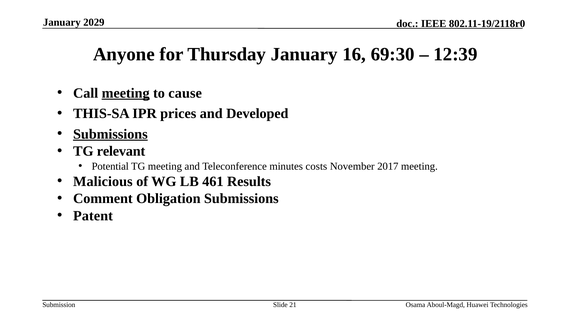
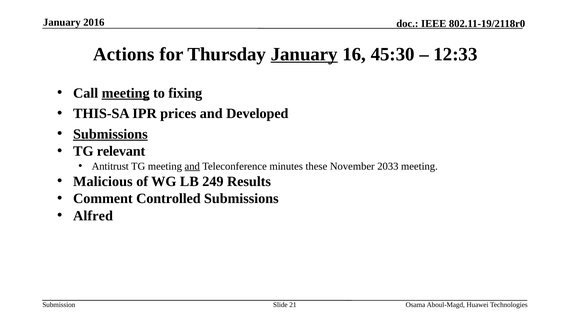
2029: 2029 -> 2016
Anyone: Anyone -> Actions
January at (304, 54) underline: none -> present
69:30: 69:30 -> 45:30
12:39: 12:39 -> 12:33
cause: cause -> fixing
Potential: Potential -> Antitrust
and at (192, 166) underline: none -> present
costs: costs -> these
2017: 2017 -> 2033
461: 461 -> 249
Obligation: Obligation -> Controlled
Patent: Patent -> Alfred
